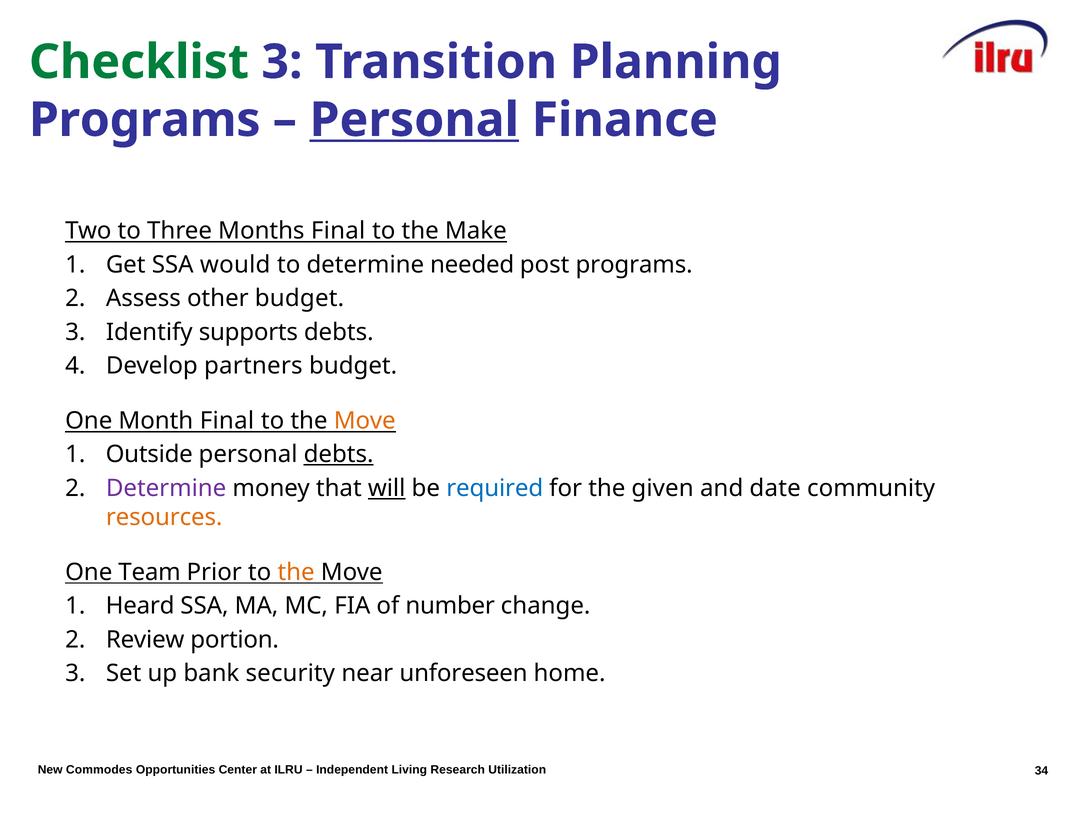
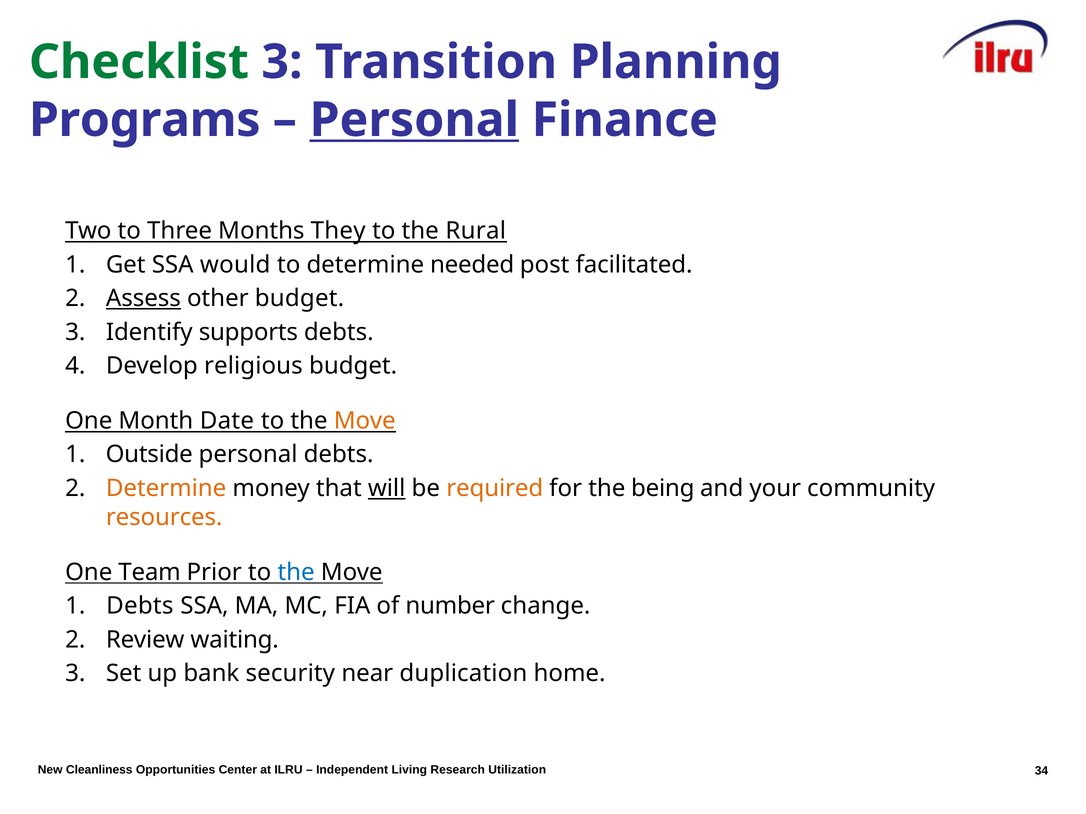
Months Final: Final -> They
Make: Make -> Rural
post programs: programs -> facilitated
Assess underline: none -> present
partners: partners -> religious
Month Final: Final -> Date
debts at (339, 455) underline: present -> none
Determine at (166, 489) colour: purple -> orange
required colour: blue -> orange
given: given -> being
date: date -> your
the at (296, 572) colour: orange -> blue
1 Heard: Heard -> Debts
portion: portion -> waiting
unforeseen: unforeseen -> duplication
Commodes: Commodes -> Cleanliness
